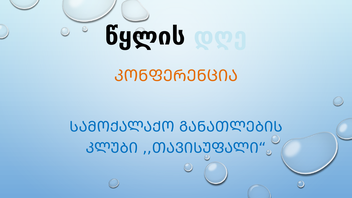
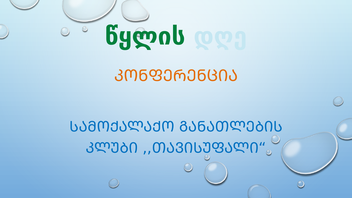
წყლის colour: black -> green
